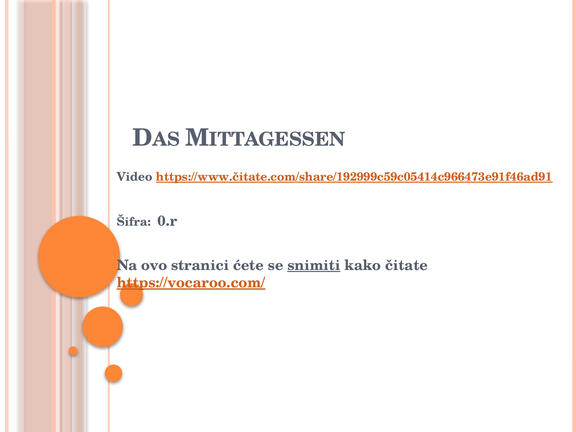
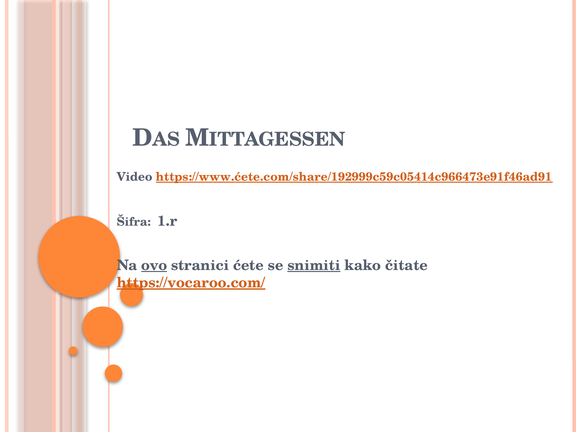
https://www.čitate.com/share/192999c59c05414c966473e91f46ad91: https://www.čitate.com/share/192999c59c05414c966473e91f46ad91 -> https://www.ćete.com/share/192999c59c05414c966473e91f46ad91
0.r: 0.r -> 1.r
ovo underline: none -> present
